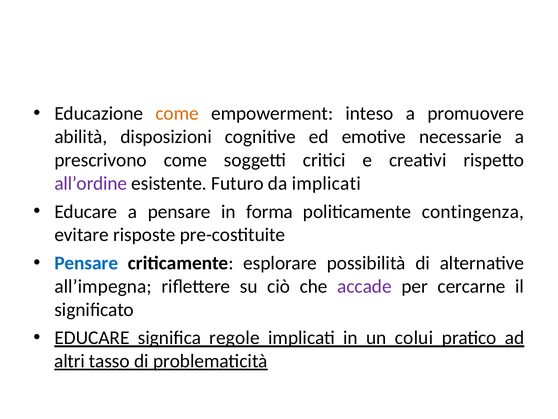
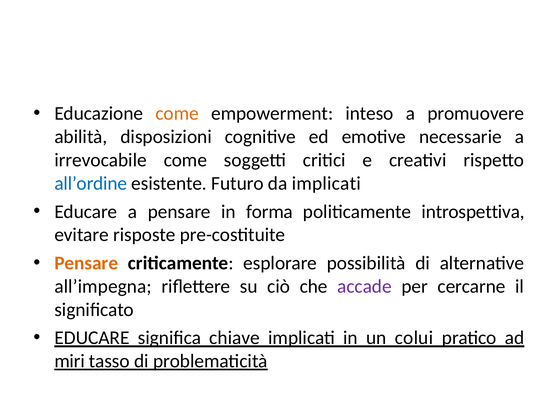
prescrivono: prescrivono -> irrevocabile
all’ordine colour: purple -> blue
contingenza: contingenza -> introspettiva
Pensare at (86, 263) colour: blue -> orange
regole: regole -> chiave
altri: altri -> miri
